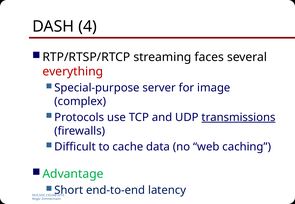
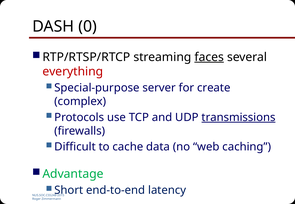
4: 4 -> 0
faces underline: none -> present
image: image -> create
